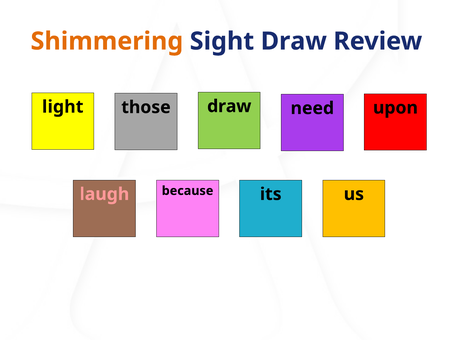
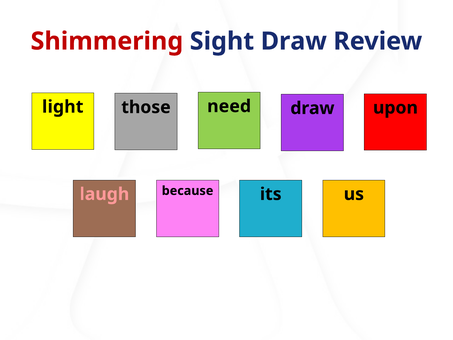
Shimmering colour: orange -> red
those draw: draw -> need
need at (312, 108): need -> draw
